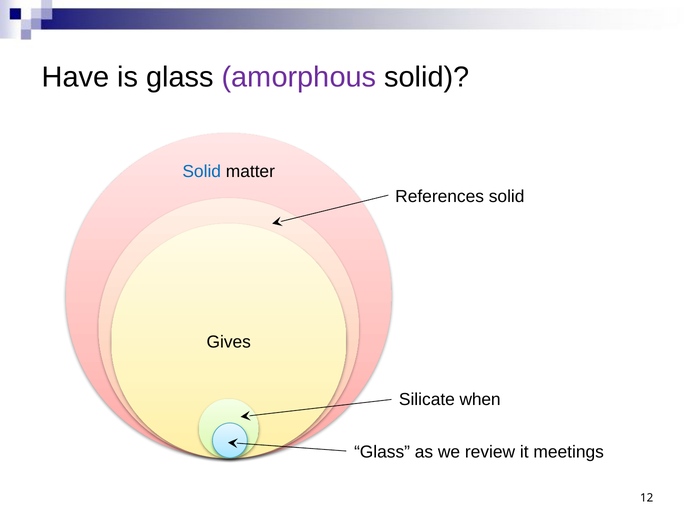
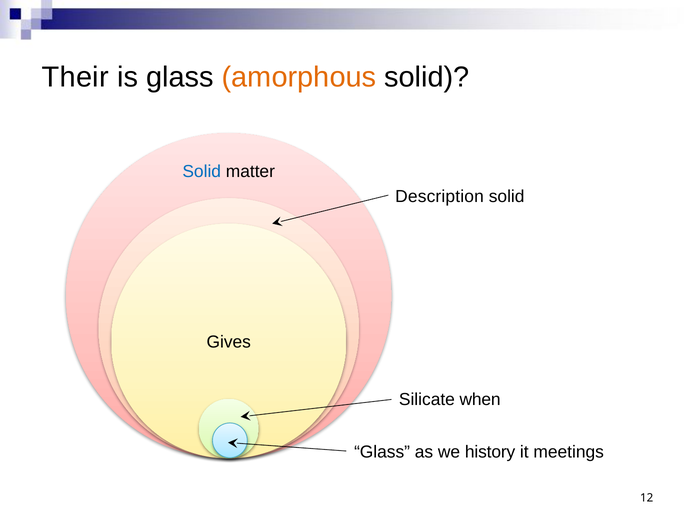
Have: Have -> Their
amorphous colour: purple -> orange
References: References -> Description
review: review -> history
